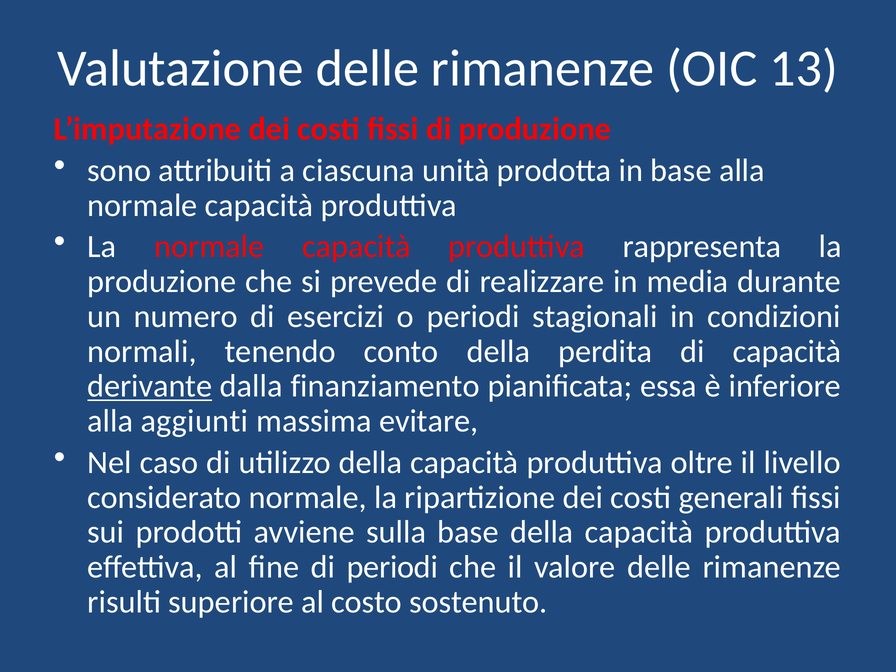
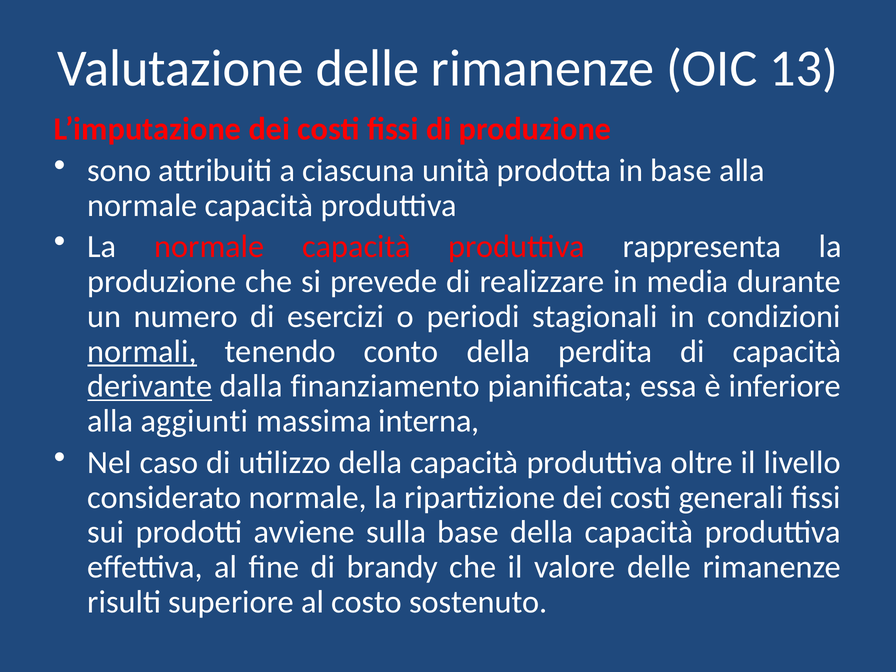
normali underline: none -> present
evitare: evitare -> interna
di periodi: periodi -> brandy
